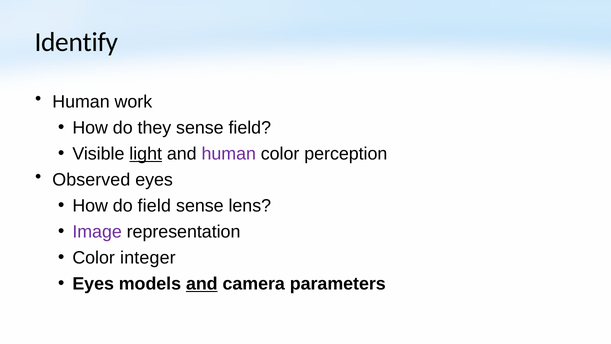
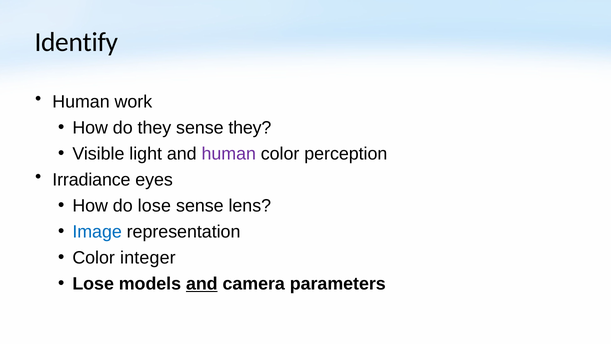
sense field: field -> they
light underline: present -> none
Observed: Observed -> Irradiance
do field: field -> lose
Image colour: purple -> blue
Eyes at (93, 284): Eyes -> Lose
